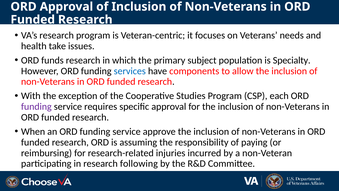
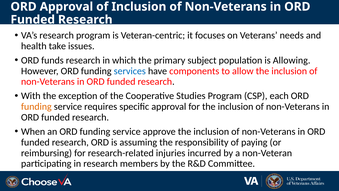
Specialty: Specialty -> Allowing
funding at (36, 106) colour: purple -> orange
following: following -> members
